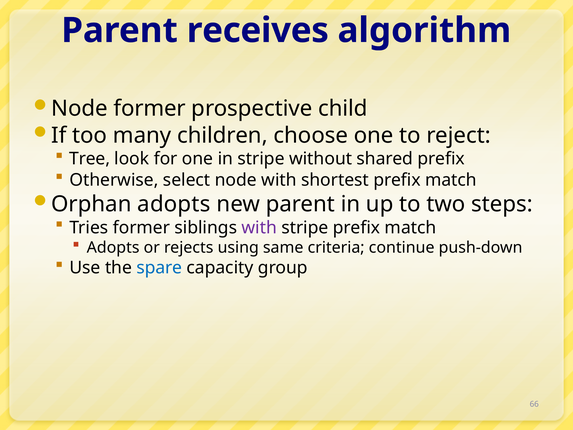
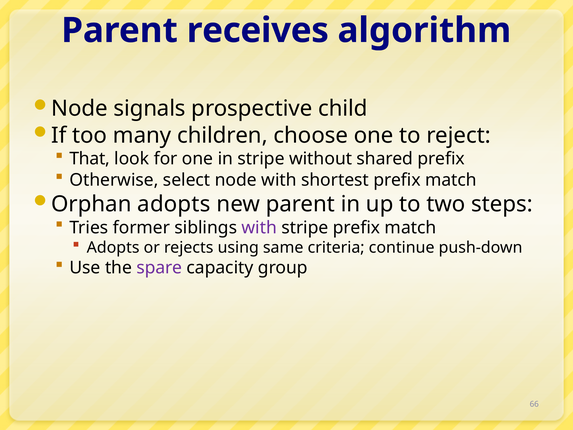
Node former: former -> signals
Tree: Tree -> That
spare colour: blue -> purple
